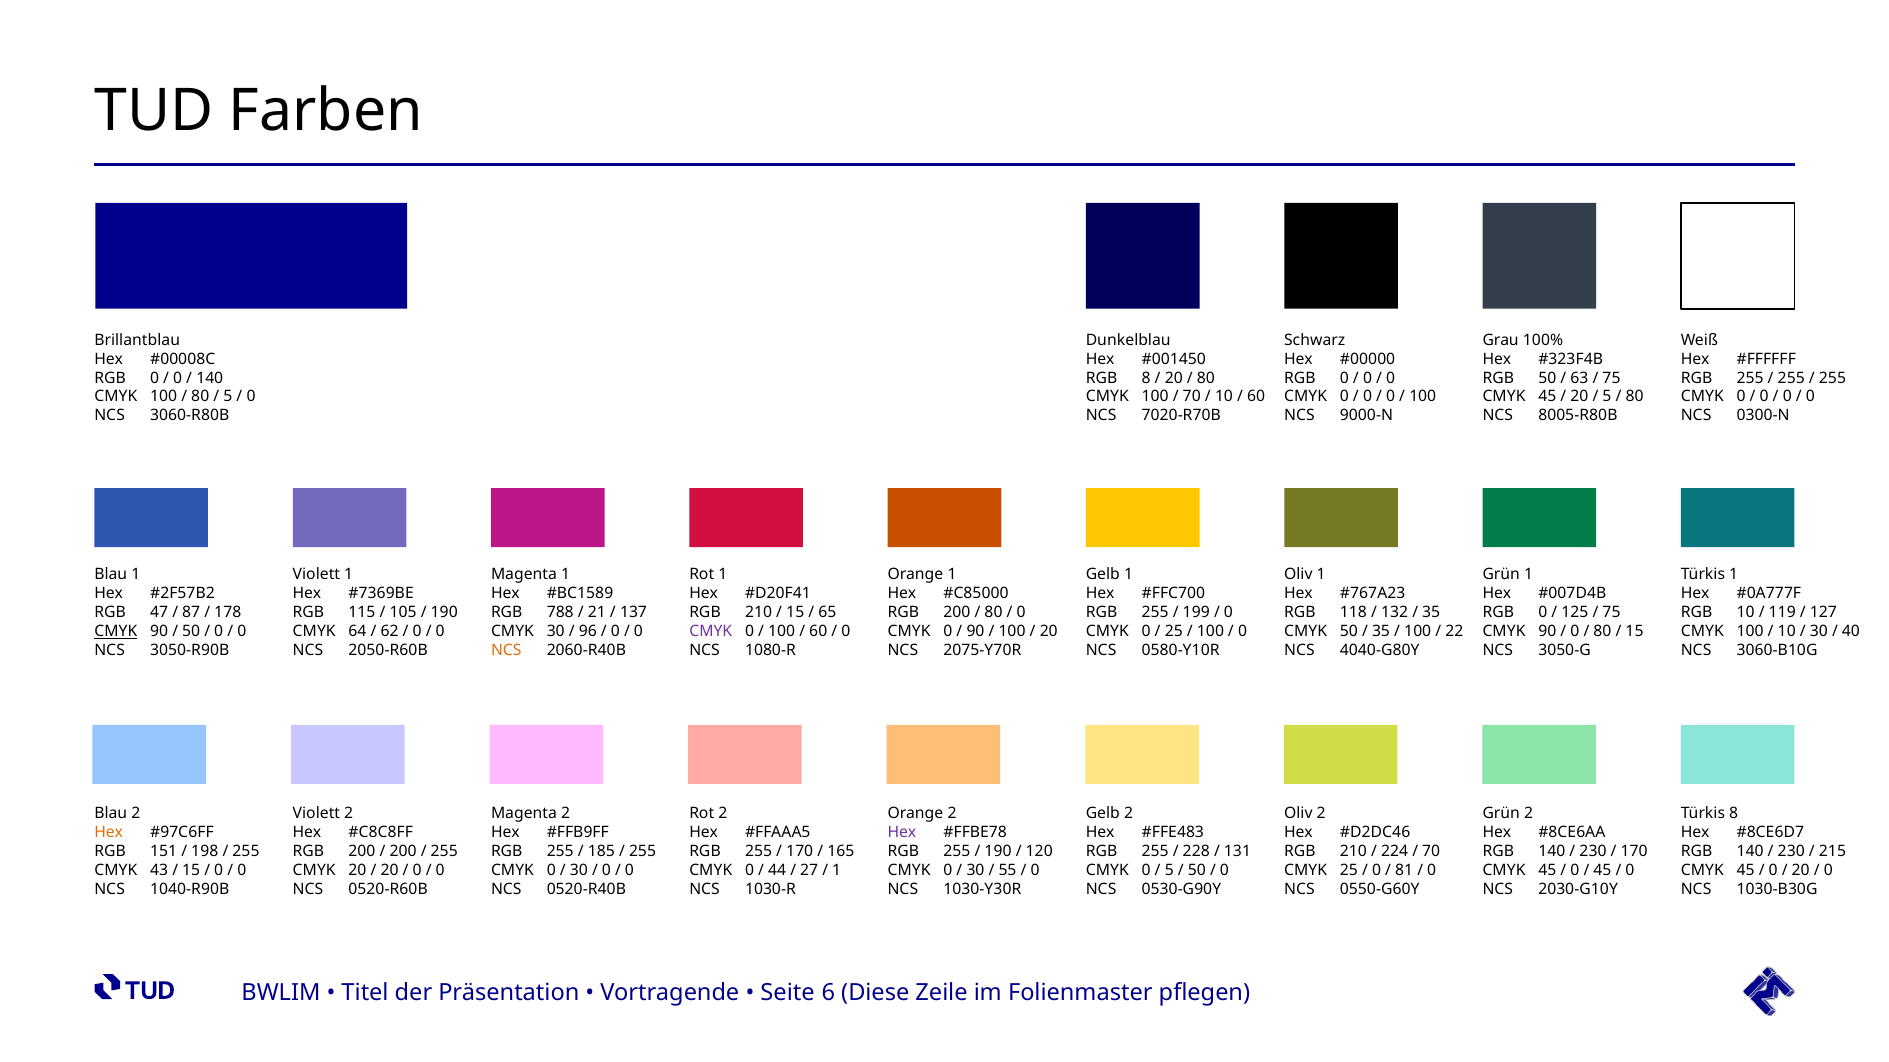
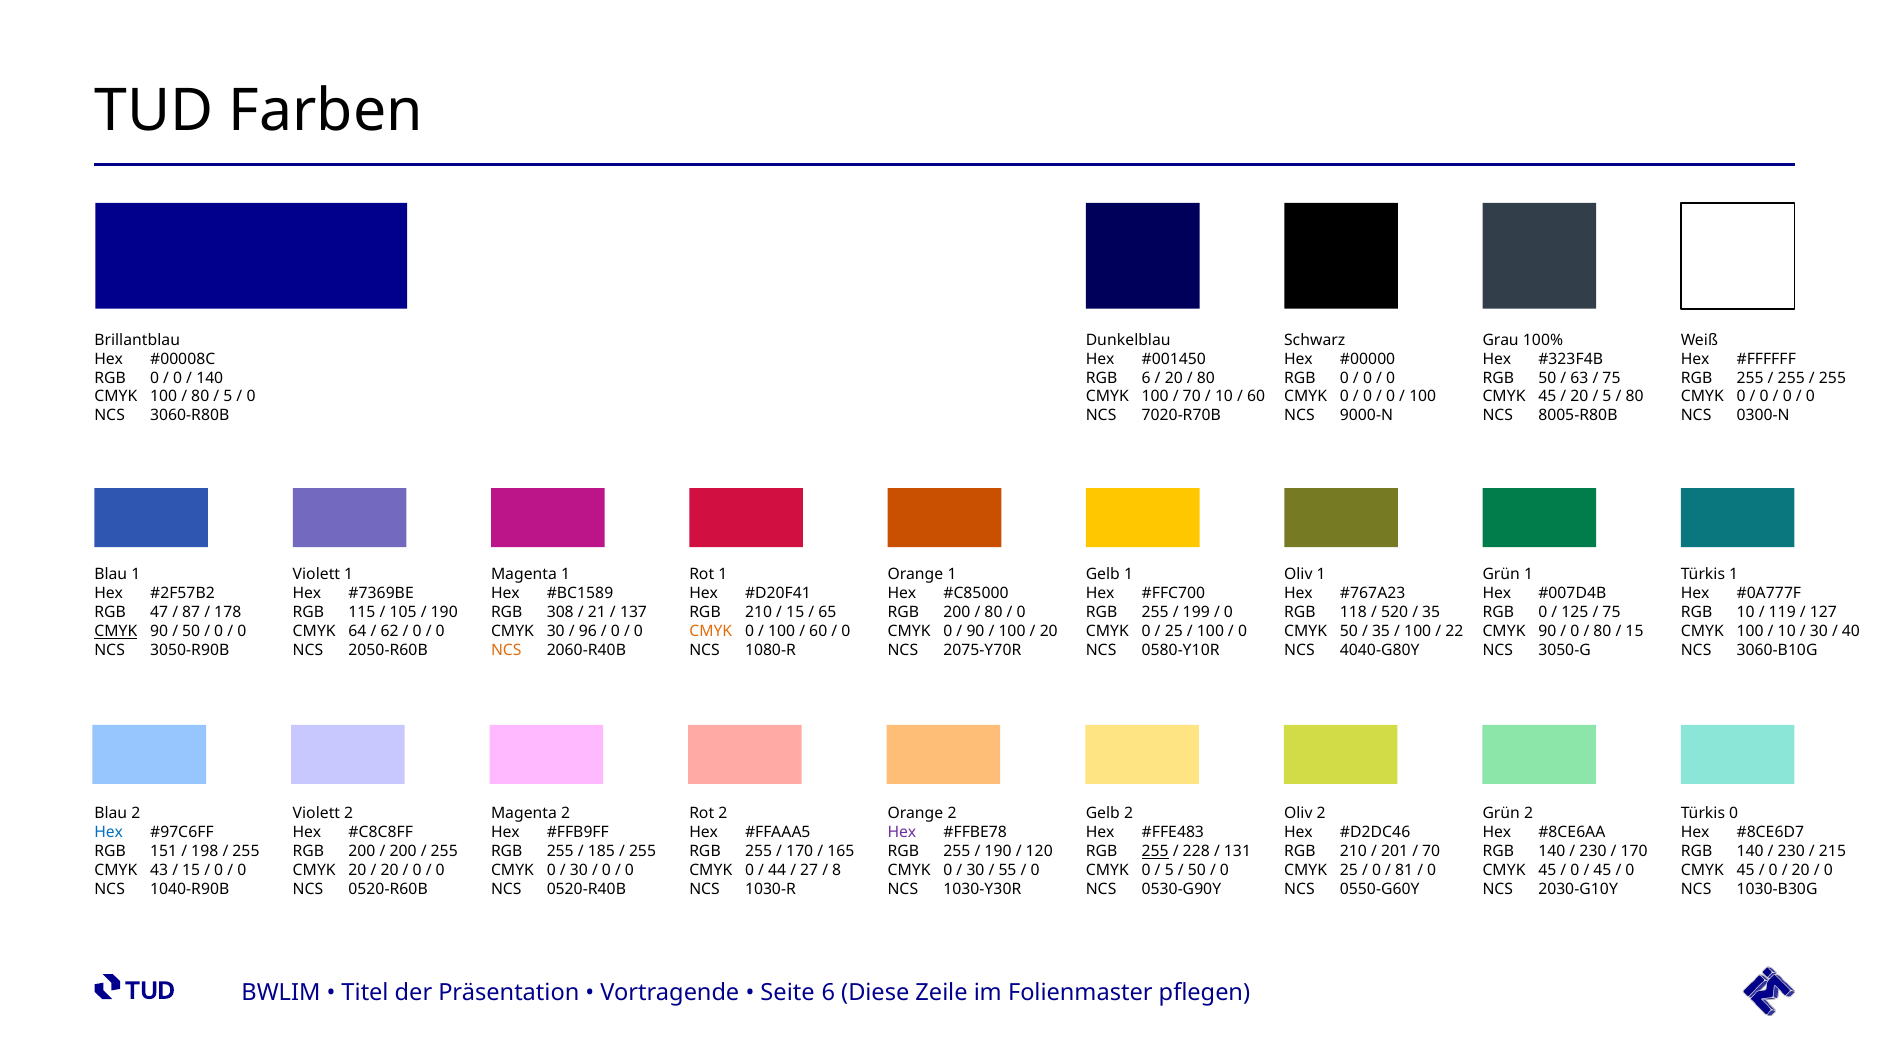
RGB 8: 8 -> 6
788: 788 -> 308
132: 132 -> 520
CMYK at (711, 632) colour: purple -> orange
Türkis 8: 8 -> 0
Hex at (109, 833) colour: orange -> blue
255 at (1155, 852) underline: none -> present
224: 224 -> 201
1 at (837, 871): 1 -> 8
